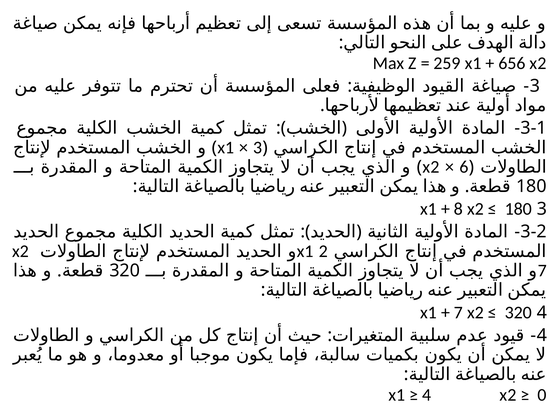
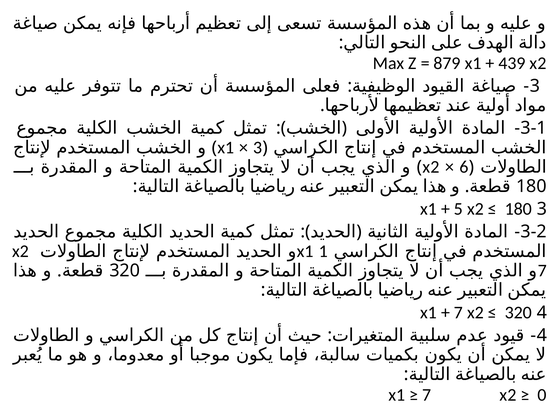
259: 259 -> 879
656: 656 -> 439
8: 8 -> 5
2: 2 -> 1
4 at (427, 395): 4 -> 7
